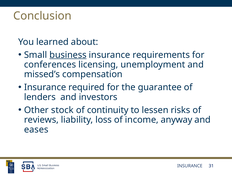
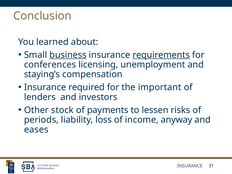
requirements underline: none -> present
missed’s: missed’s -> staying’s
guarantee: guarantee -> important
continuity: continuity -> payments
reviews: reviews -> periods
